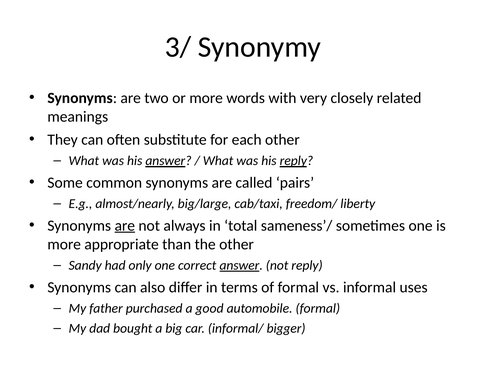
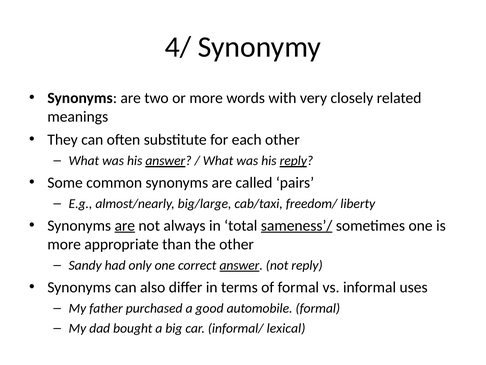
3/: 3/ -> 4/
sameness’/ underline: none -> present
bigger: bigger -> lexical
